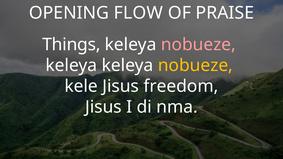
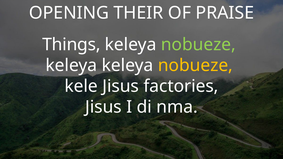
FLOW: FLOW -> THEIR
nobueze at (198, 45) colour: pink -> light green
freedom: freedom -> factories
